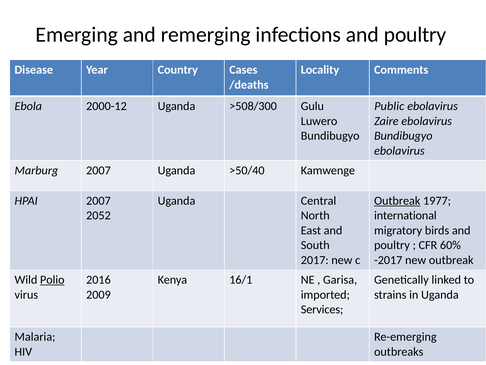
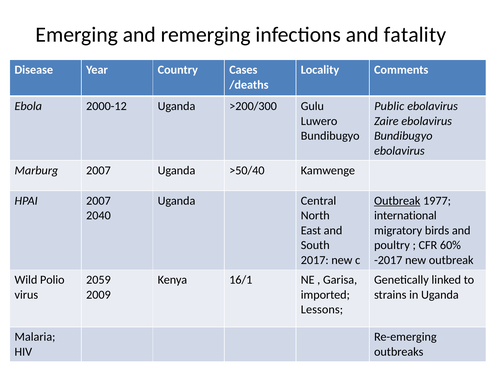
infections and poultry: poultry -> fatality
>508/300: >508/300 -> >200/300
2052: 2052 -> 2040
Polio underline: present -> none
2016: 2016 -> 2059
Services: Services -> Lessons
